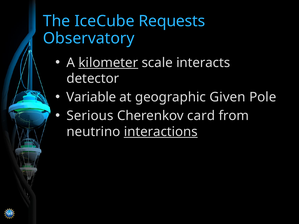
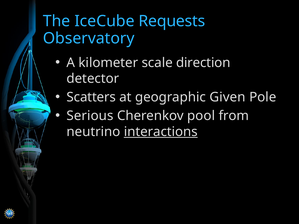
kilometer underline: present -> none
interacts: interacts -> direction
Variable: Variable -> Scatters
card: card -> pool
